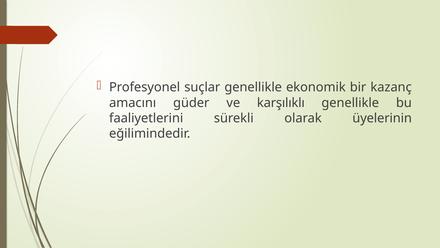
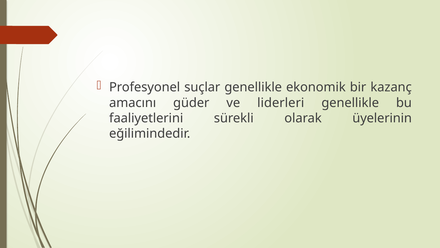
karşılıklı: karşılıklı -> liderleri
